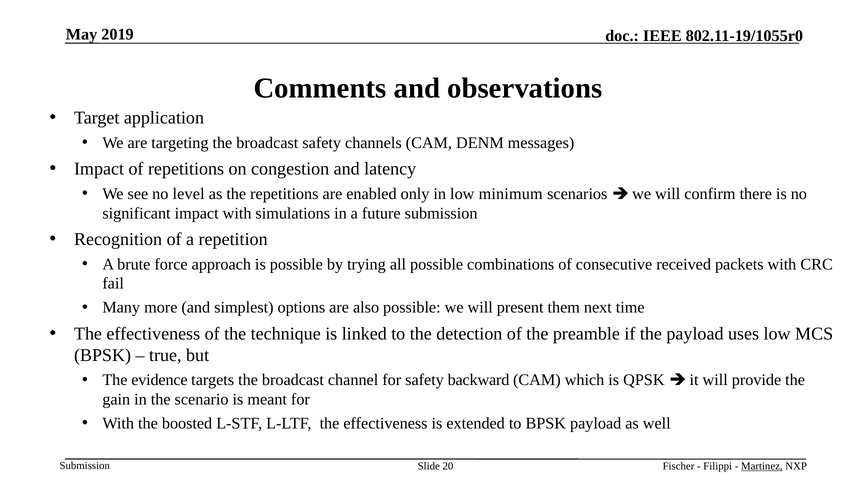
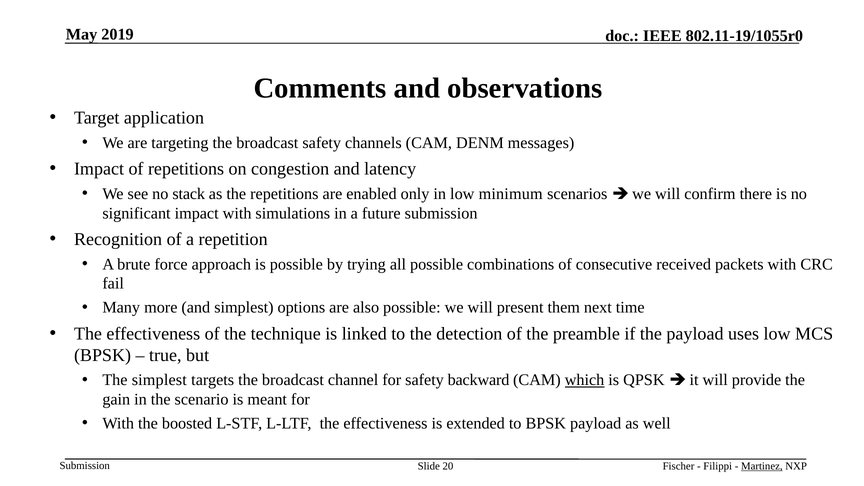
level: level -> stack
The evidence: evidence -> simplest
which underline: none -> present
